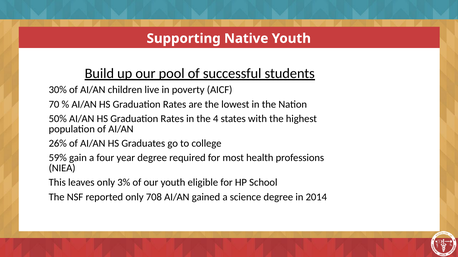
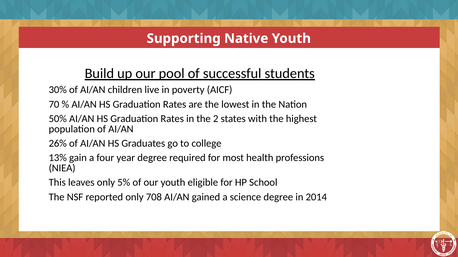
4: 4 -> 2
59%: 59% -> 13%
3%: 3% -> 5%
